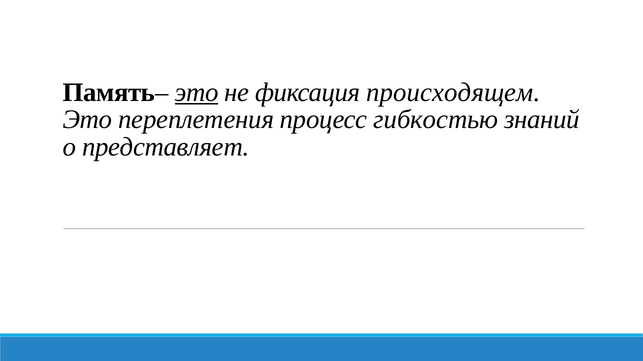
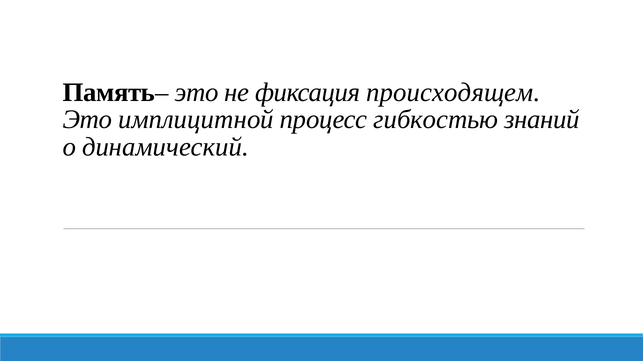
это at (197, 92) underline: present -> none
переплетения: переплетения -> имплицитной
представляет: представляет -> динамический
